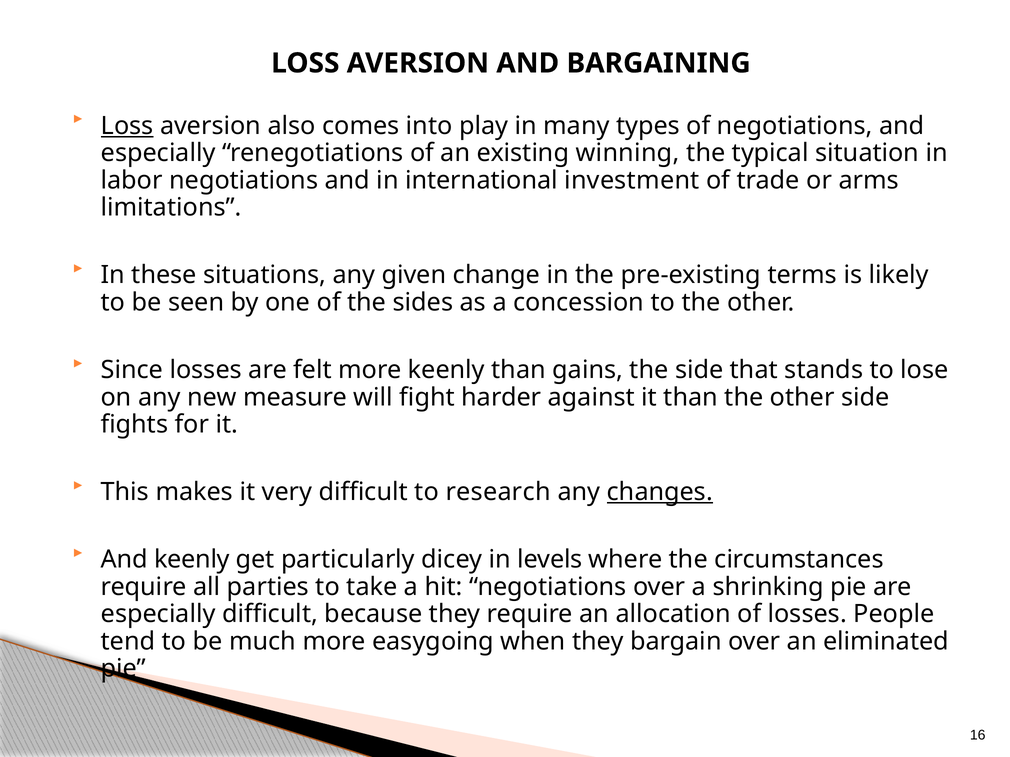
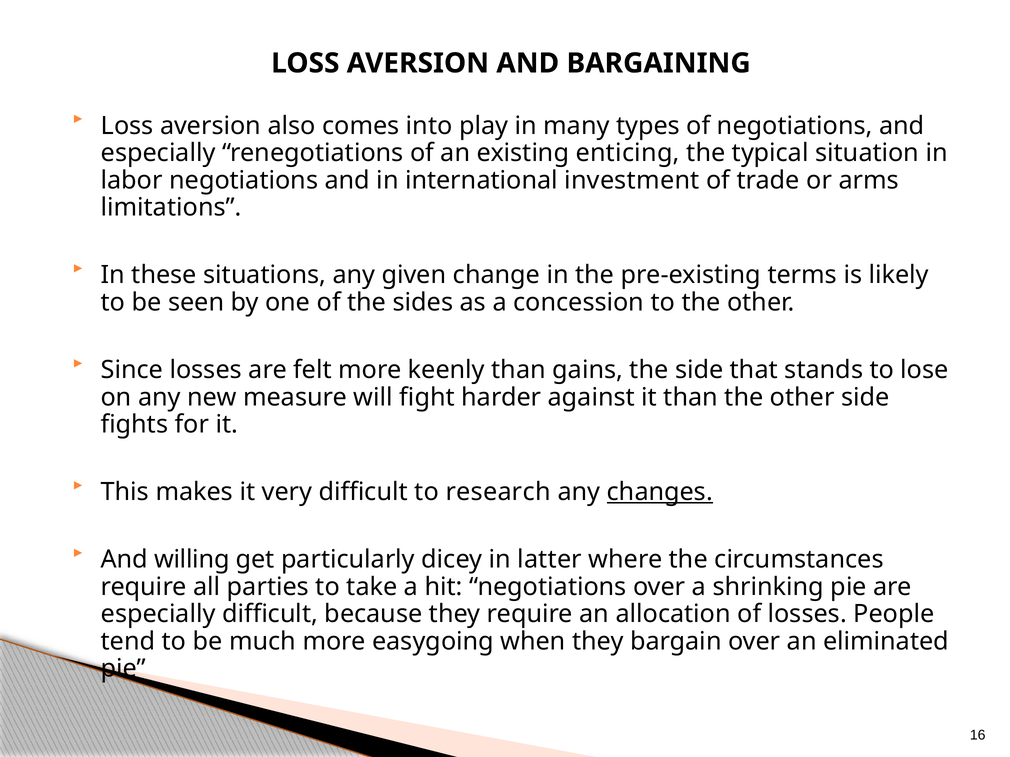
Loss at (127, 126) underline: present -> none
winning: winning -> enticing
And keenly: keenly -> willing
levels: levels -> latter
